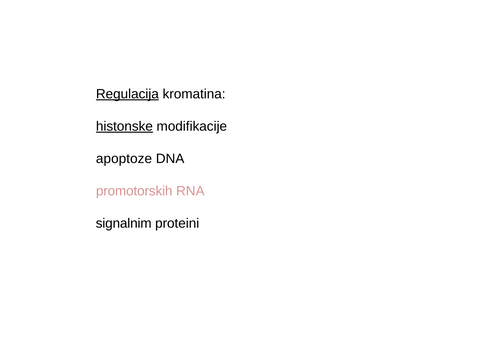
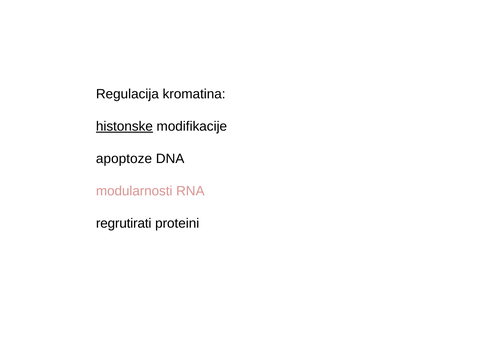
Regulacija underline: present -> none
promotorskih: promotorskih -> modularnosti
signalnim: signalnim -> regrutirati
